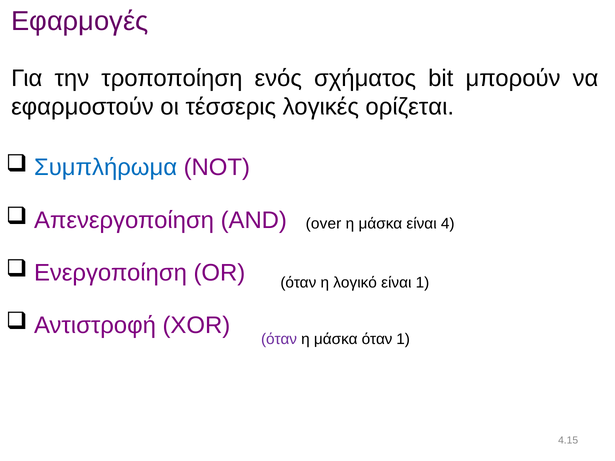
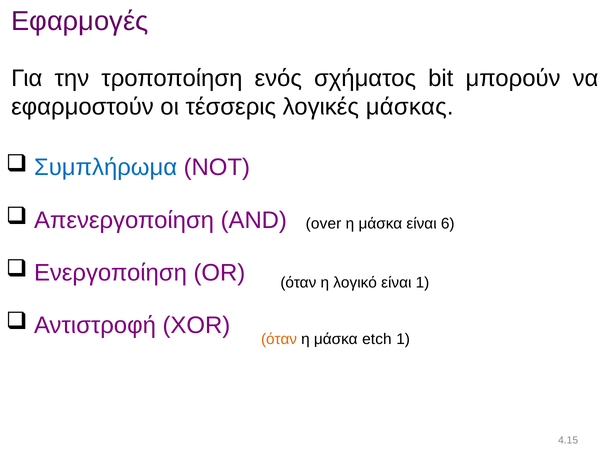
ορίζεται: ορίζεται -> μάσκας
4: 4 -> 6
όταν at (279, 340) colour: purple -> orange
μάσκα όταν: όταν -> etch
